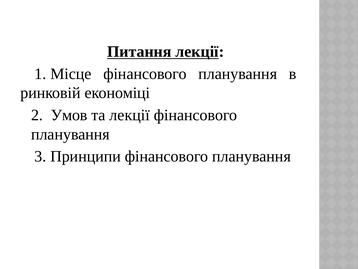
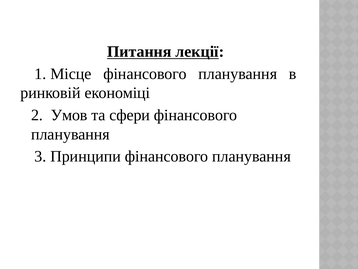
та лекції: лекції -> сфери
